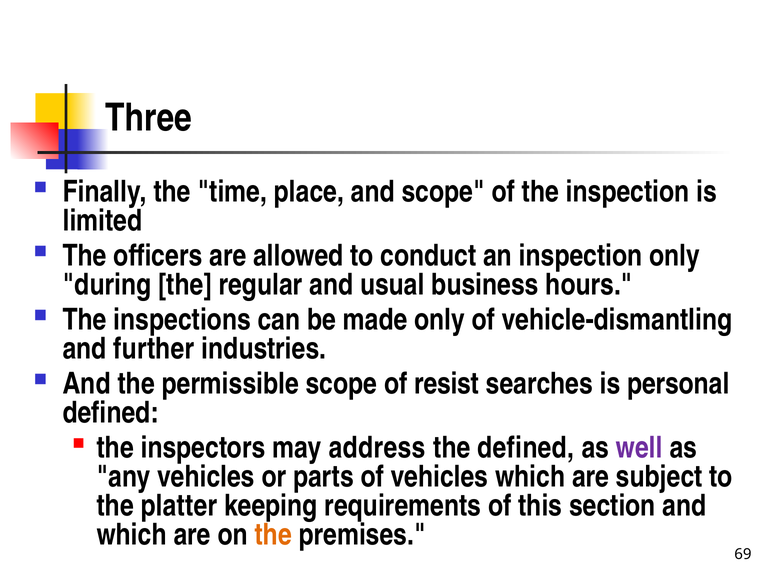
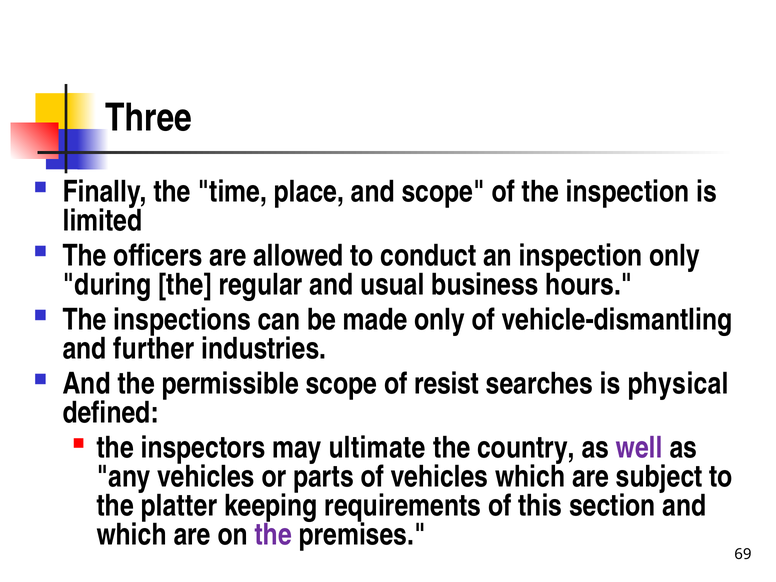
personal: personal -> physical
address: address -> ultimate
the defined: defined -> country
the at (273, 535) colour: orange -> purple
